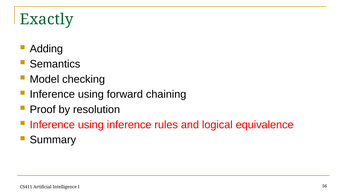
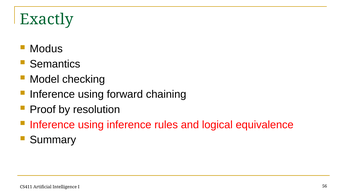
Adding: Adding -> Modus
